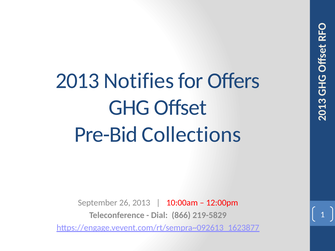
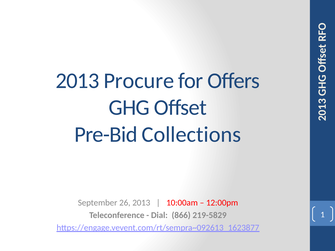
Notifies: Notifies -> Procure
